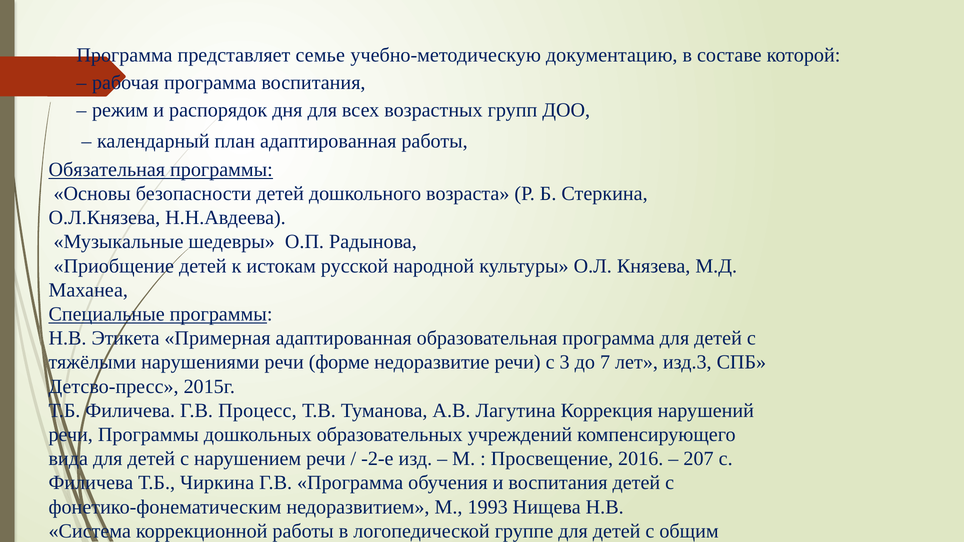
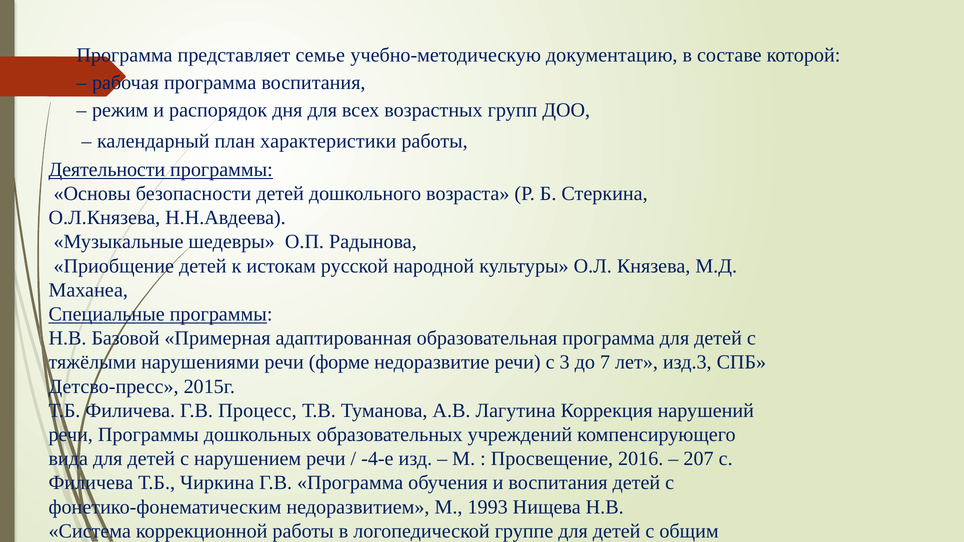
план адаптированная: адаптированная -> характеристики
Обязательная: Обязательная -> Деятельности
Этикета: Этикета -> Базовой
-2-е: -2-е -> -4-е
